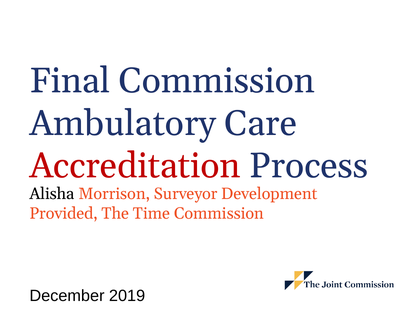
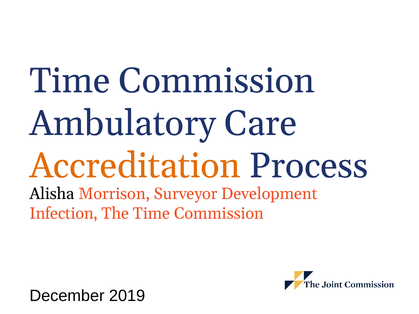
Final at (70, 81): Final -> Time
Accreditation colour: red -> orange
Provided: Provided -> Infection
